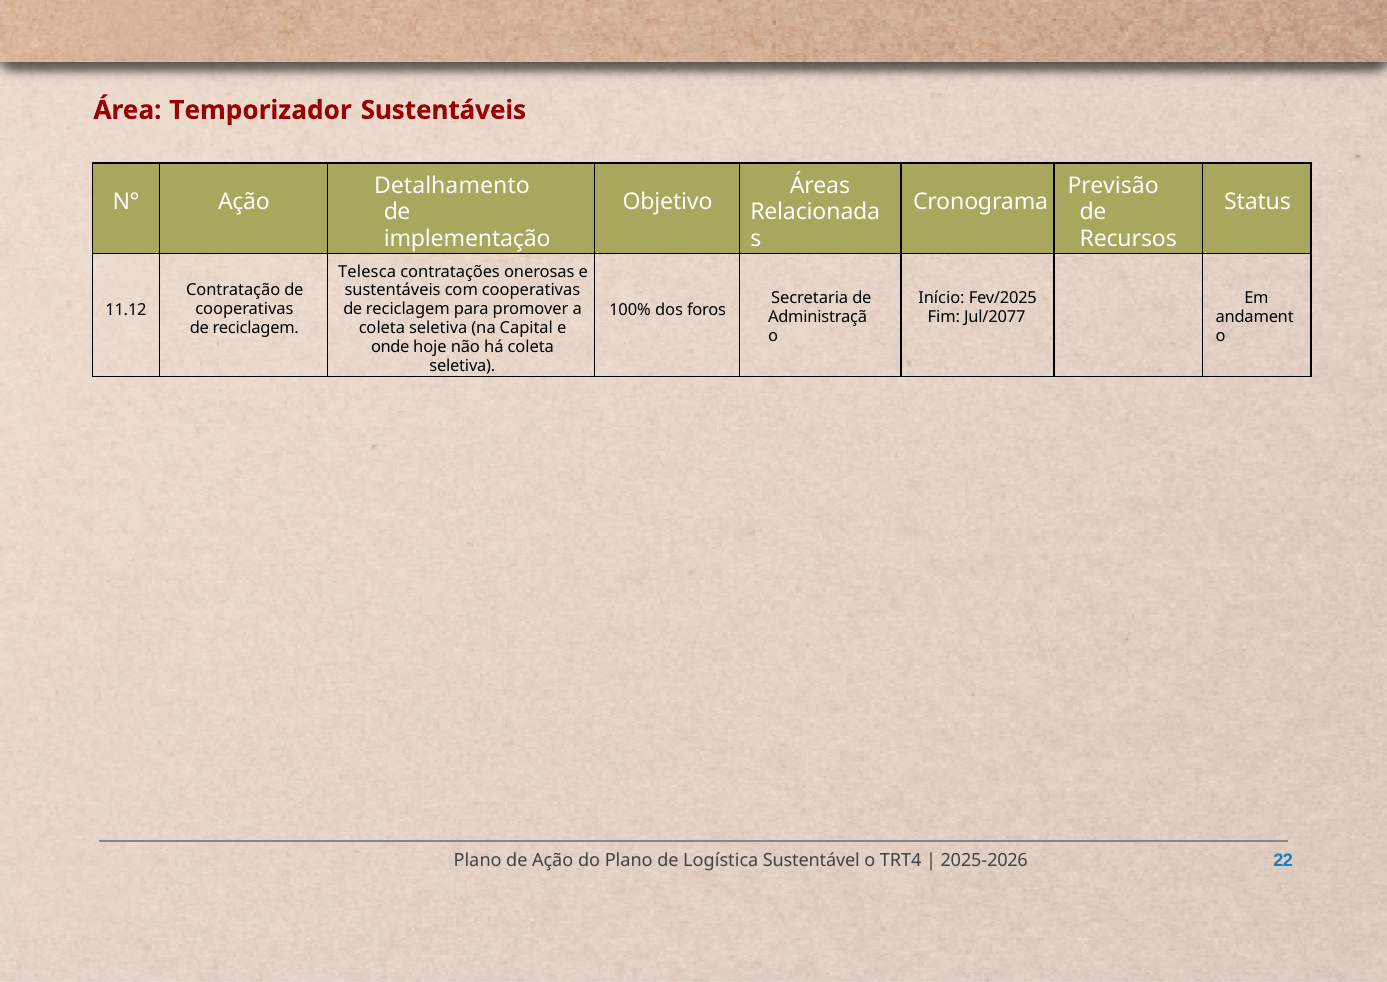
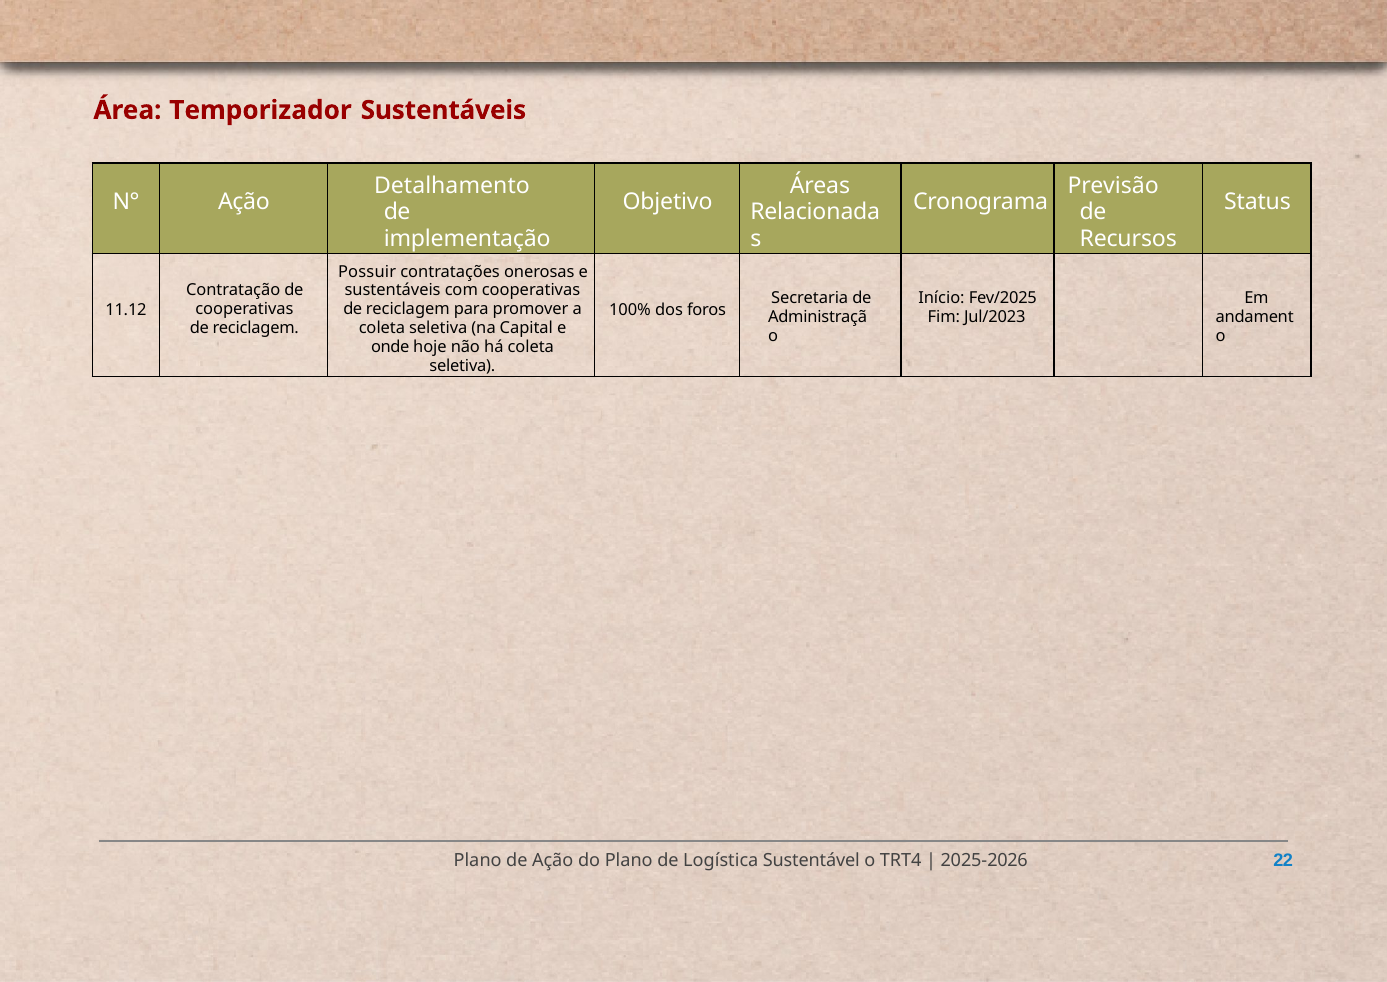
Telesca: Telesca -> Possuir
Jul/2077: Jul/2077 -> Jul/2023
